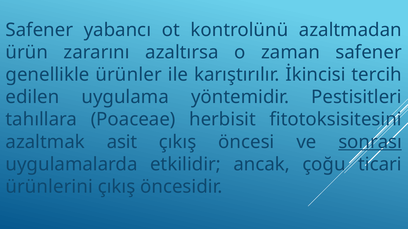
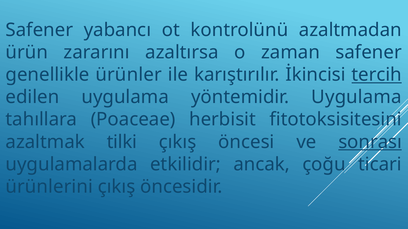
tercih underline: none -> present
yöntemidir Pestisitleri: Pestisitleri -> Uygulama
asit: asit -> tilki
